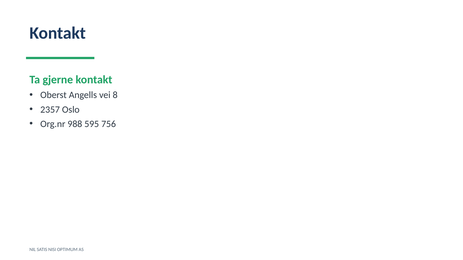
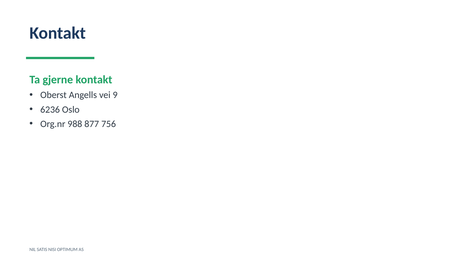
8: 8 -> 9
2357: 2357 -> 6236
595: 595 -> 877
